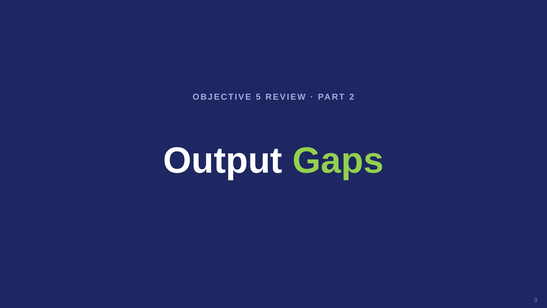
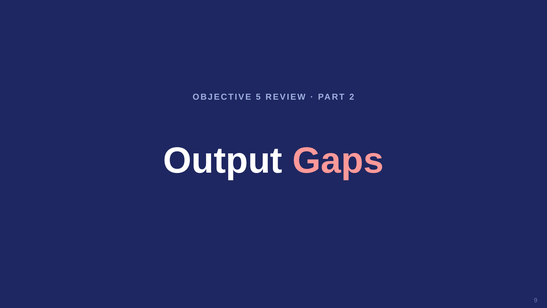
Gaps colour: light green -> pink
